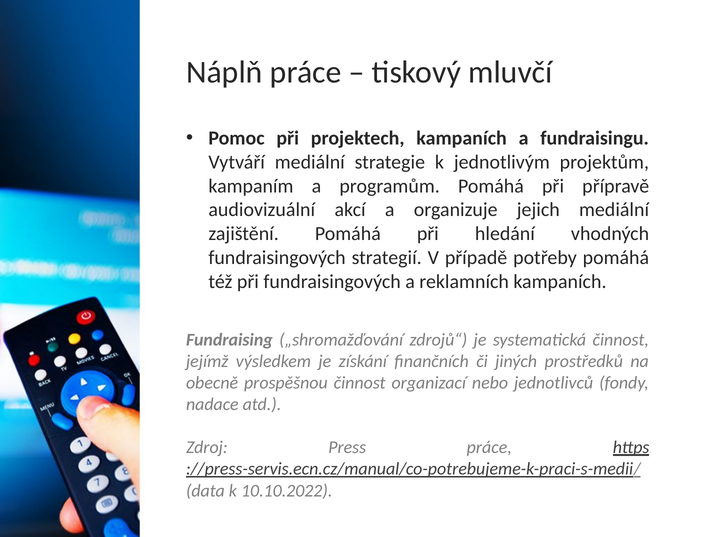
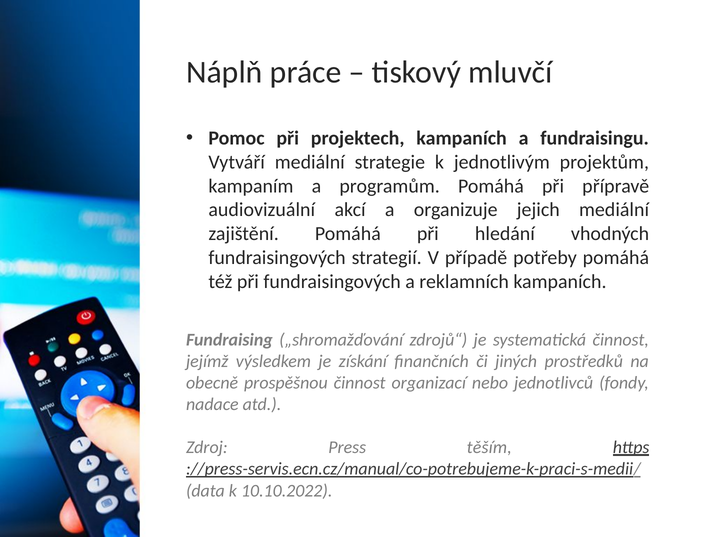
Press práce: práce -> těším
